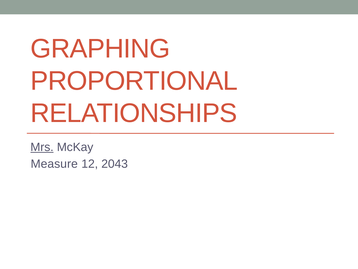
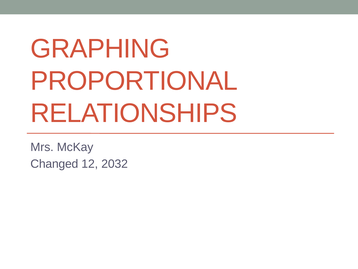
Mrs underline: present -> none
Measure: Measure -> Changed
2043: 2043 -> 2032
